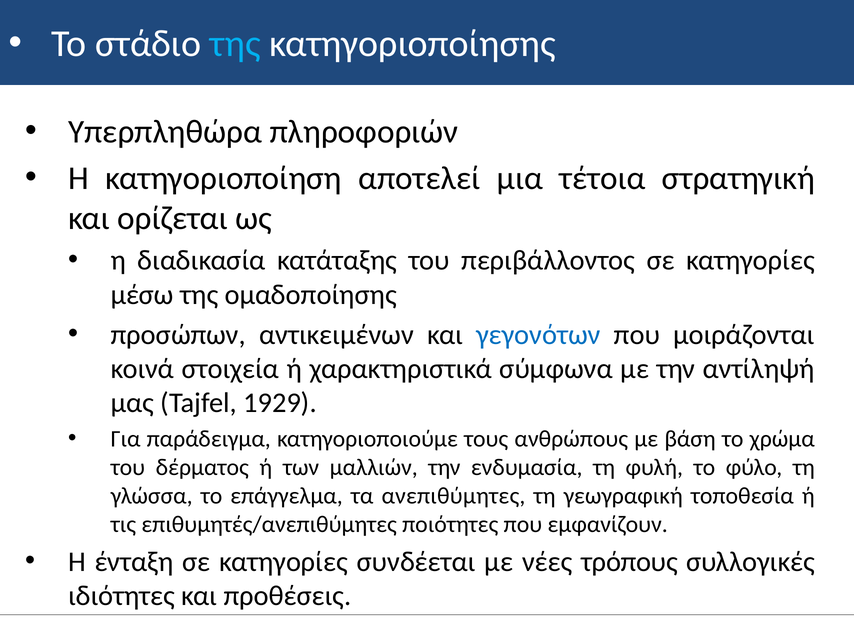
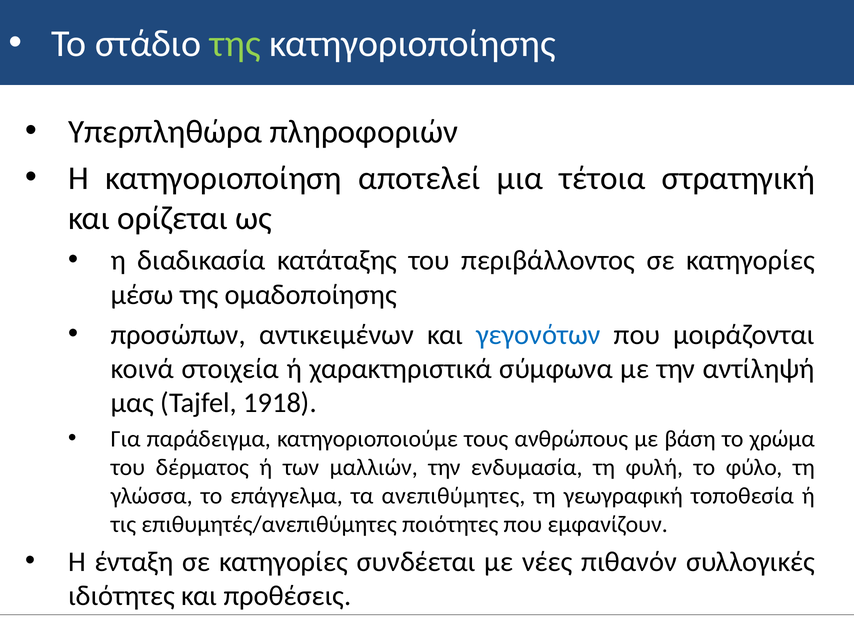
της at (235, 44) colour: light blue -> light green
1929: 1929 -> 1918
τρόπους: τρόπους -> πιθανόν
